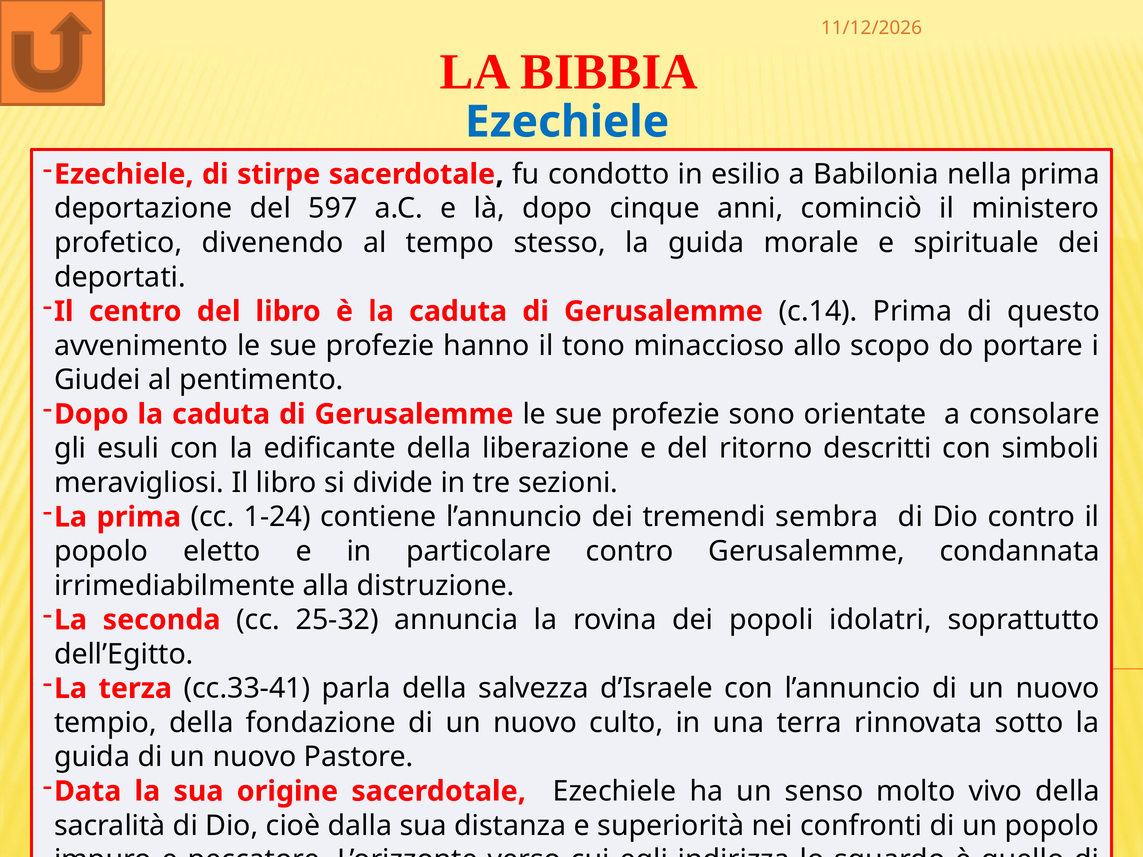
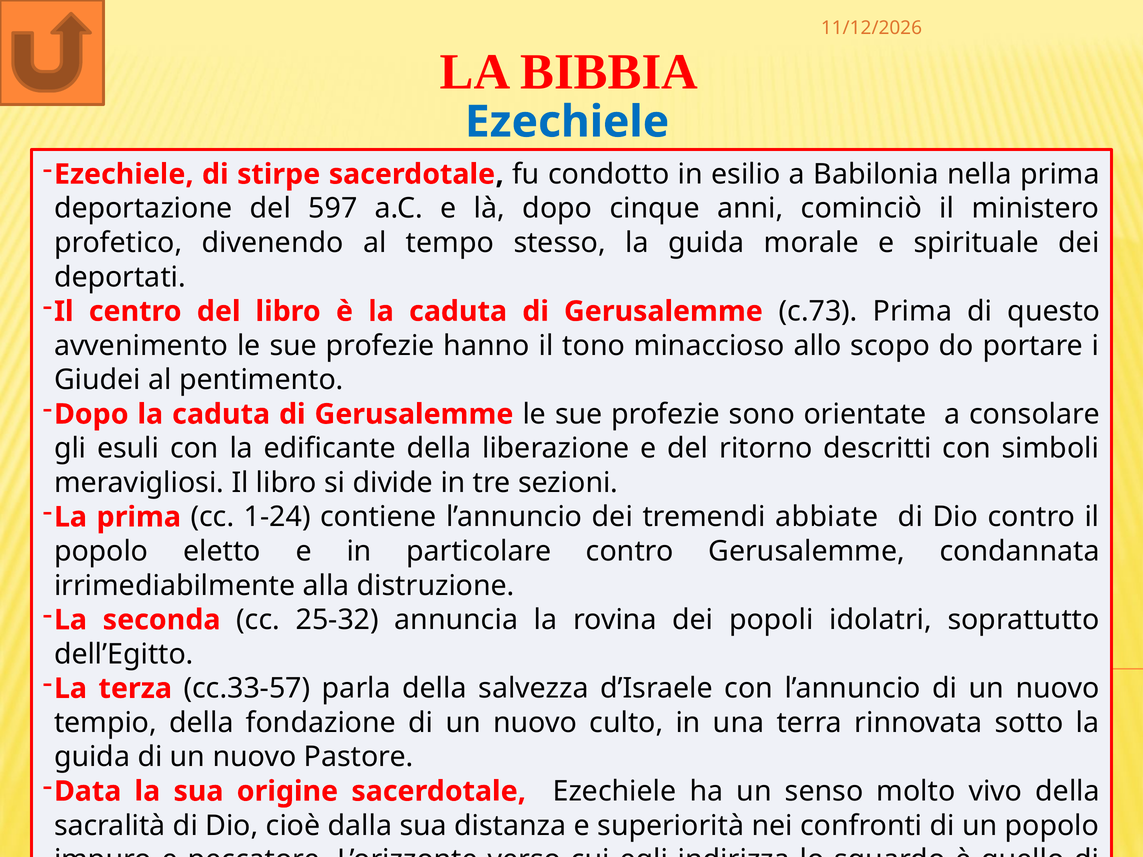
c.14: c.14 -> c.73
sembra: sembra -> abbiate
cc.33-41: cc.33-41 -> cc.33-57
